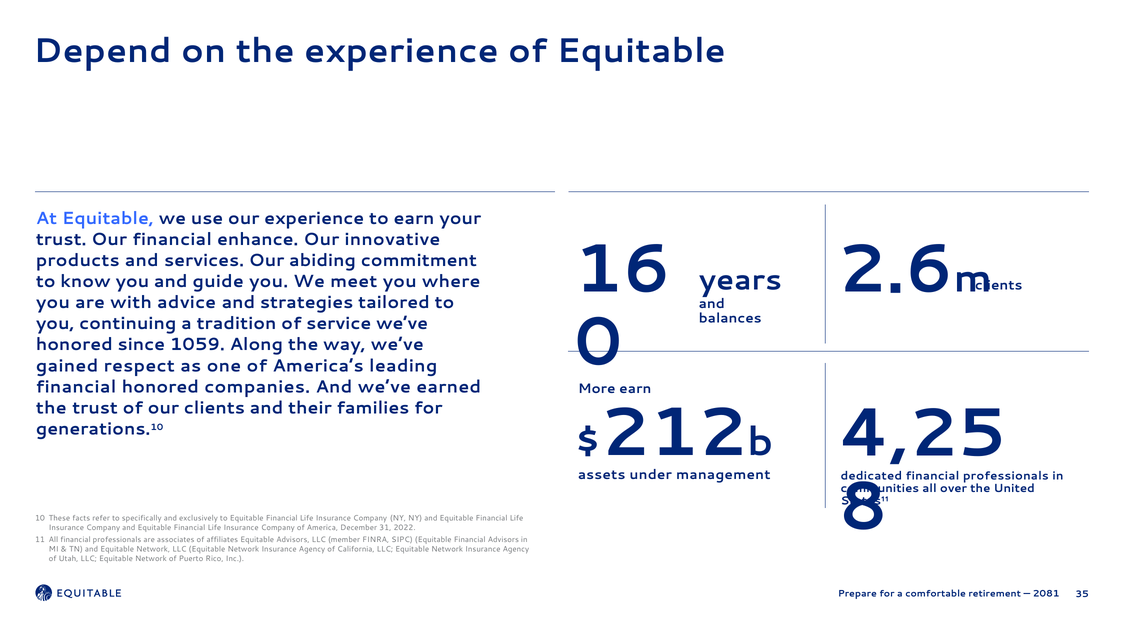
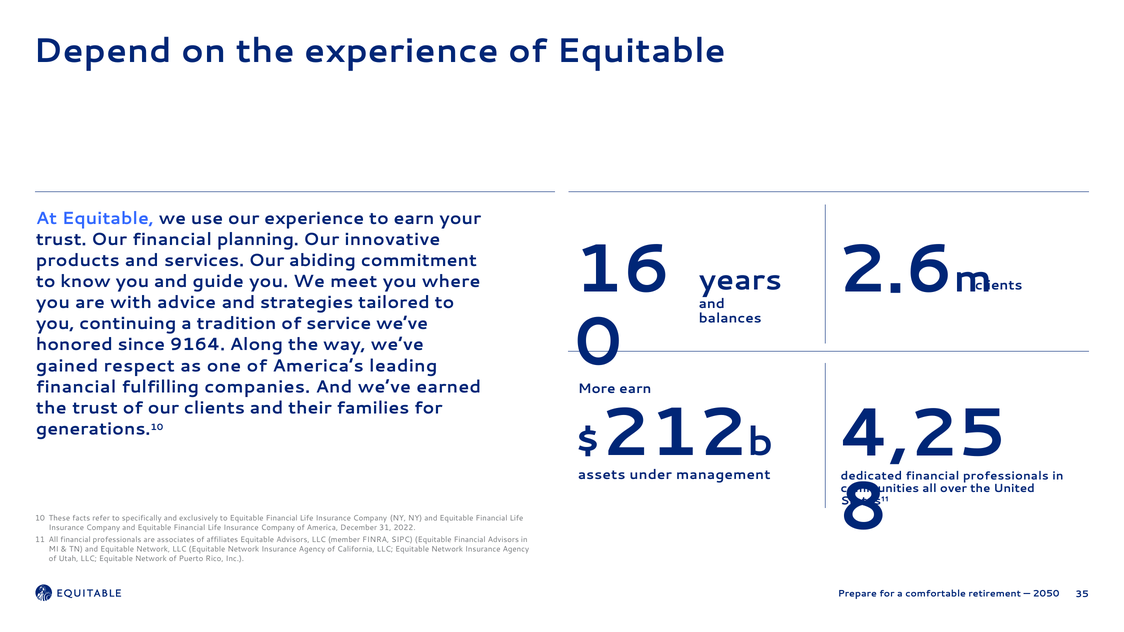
enhance: enhance -> planning
1059: 1059 -> 9164
financial honored: honored -> fulfilling
2081: 2081 -> 2050
